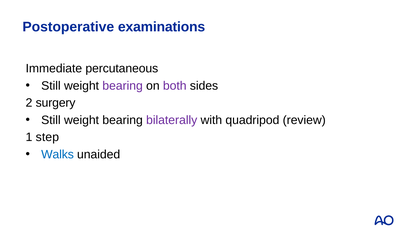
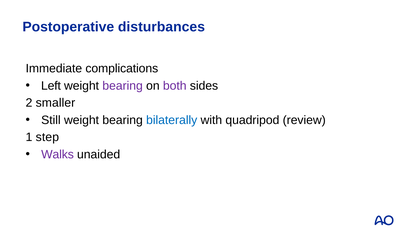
examinations: examinations -> disturbances
percutaneous: percutaneous -> complications
Still at (51, 86): Still -> Left
surgery: surgery -> smaller
bilaterally colour: purple -> blue
Walks colour: blue -> purple
